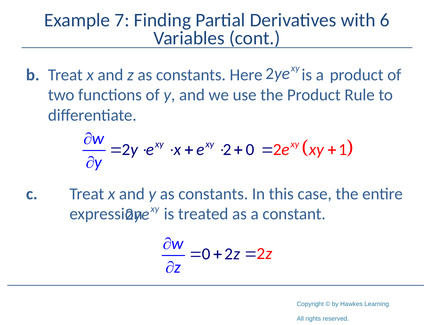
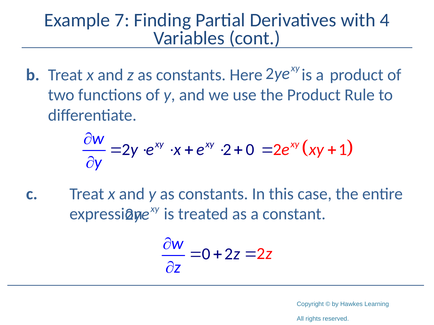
6: 6 -> 4
